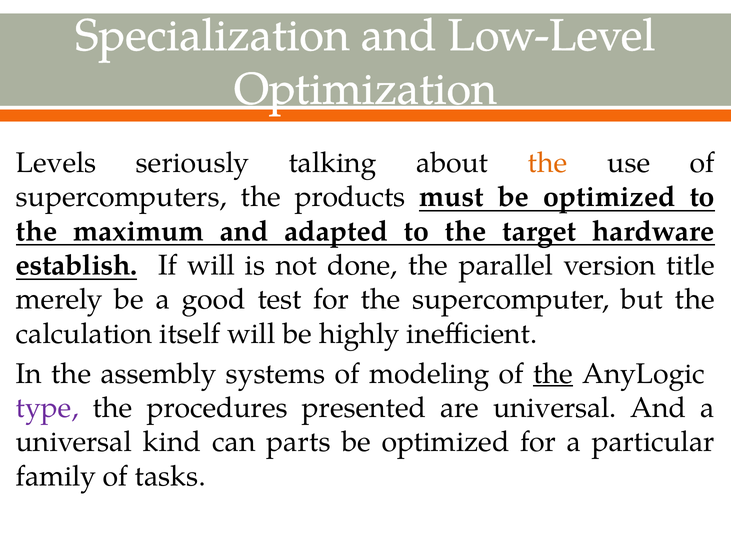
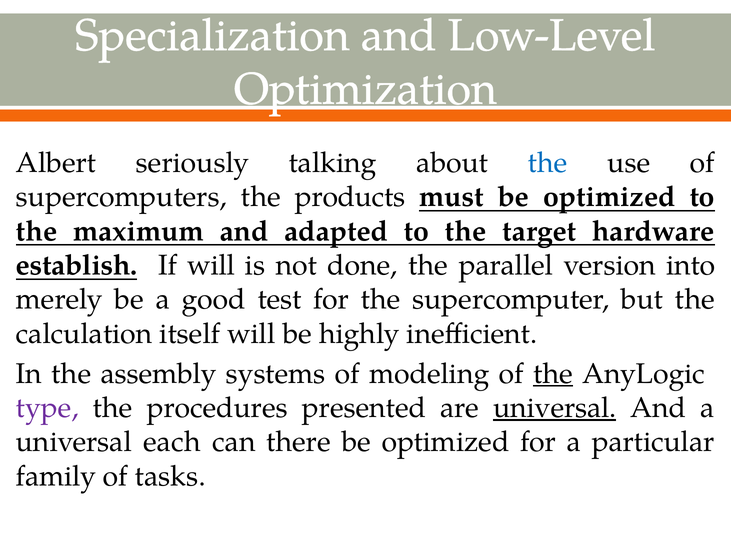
Levels: Levels -> Albert
the at (548, 163) colour: orange -> blue
title: title -> into
universal at (555, 407) underline: none -> present
kind: kind -> each
parts: parts -> there
